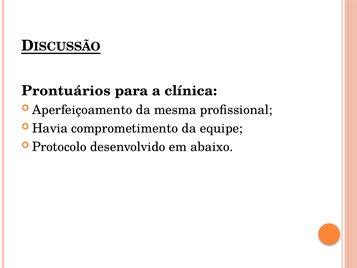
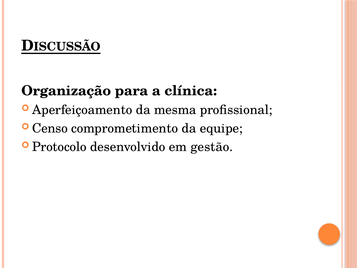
Prontuários: Prontuários -> Organização
Havia: Havia -> Censo
abaixo: abaixo -> gestão
